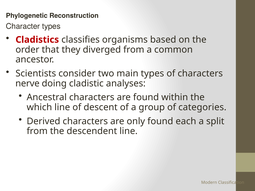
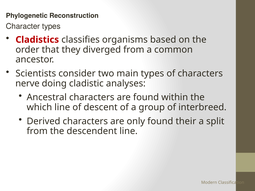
categories: categories -> interbreed
each: each -> their
